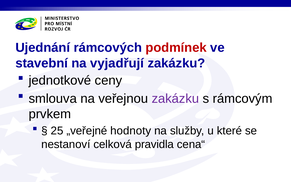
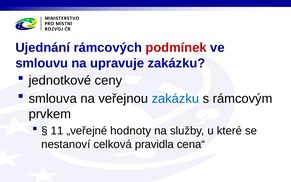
stavební: stavební -> smlouvu
vyjadřují: vyjadřují -> upravuje
zakázku at (175, 99) colour: purple -> blue
25: 25 -> 11
